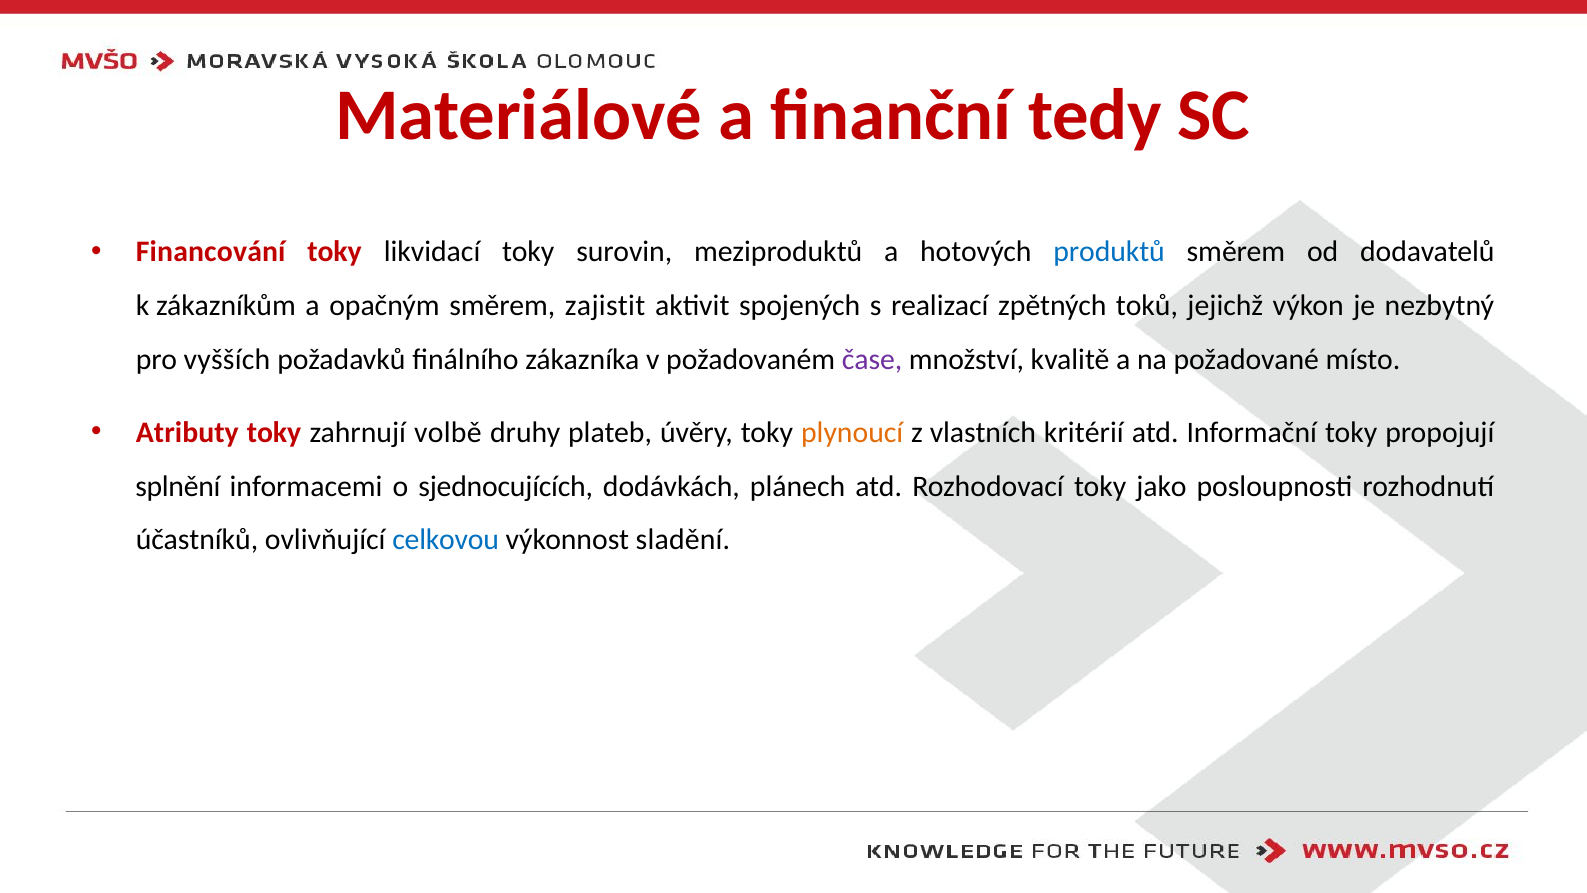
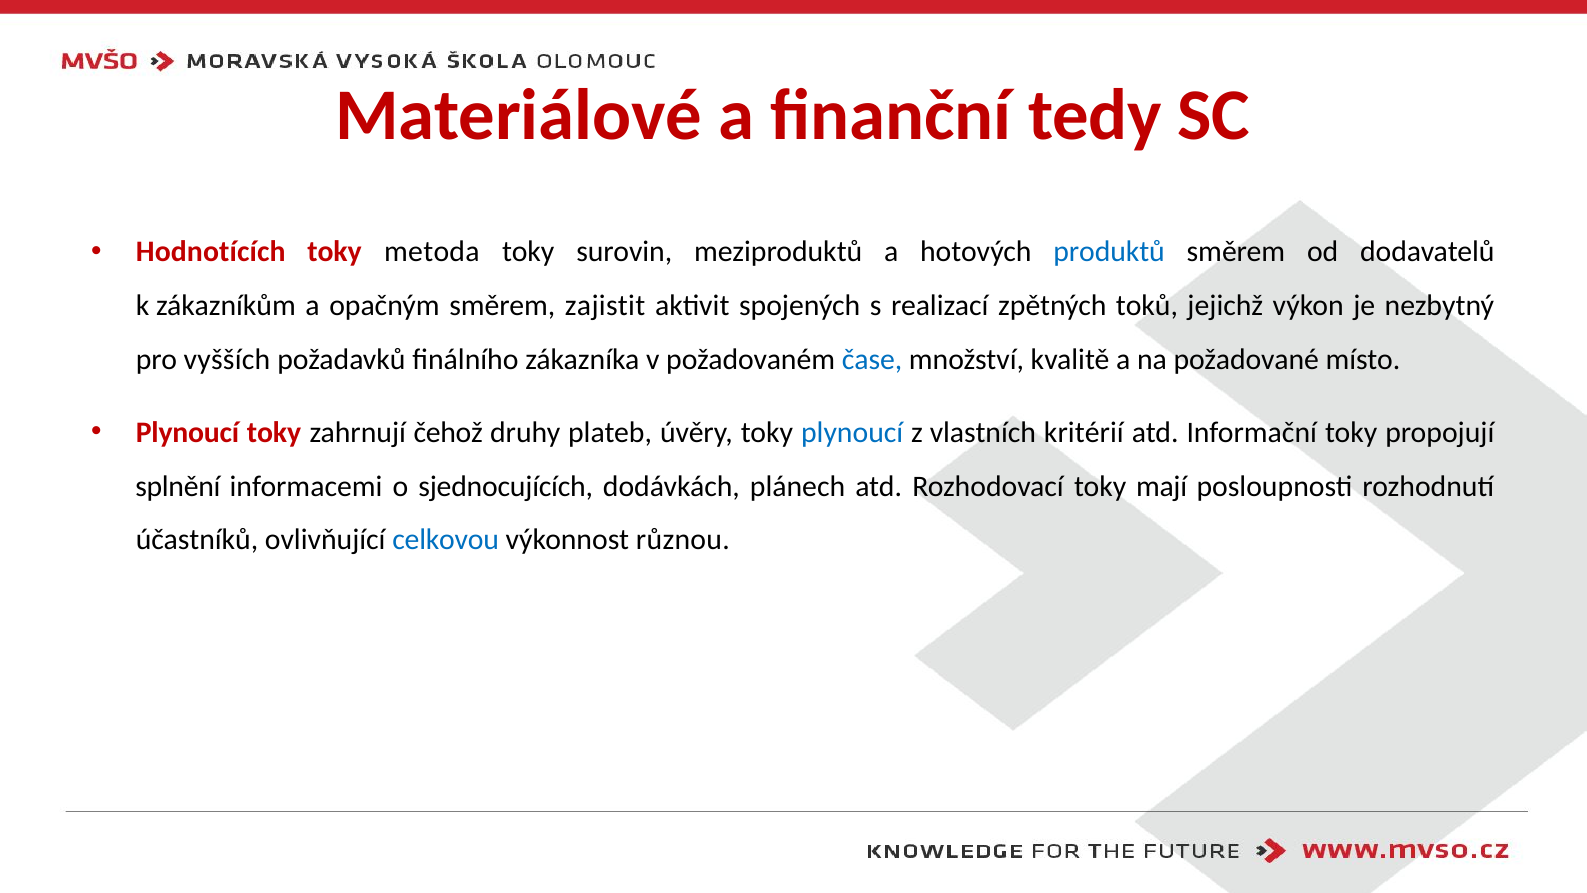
Financování: Financování -> Hodnotících
likvidací: likvidací -> metoda
čase colour: purple -> blue
Atributy at (187, 433): Atributy -> Plynoucí
volbě: volbě -> čehož
plynoucí at (852, 433) colour: orange -> blue
jako: jako -> mají
sladění: sladění -> různou
